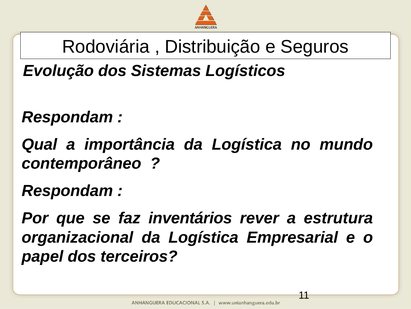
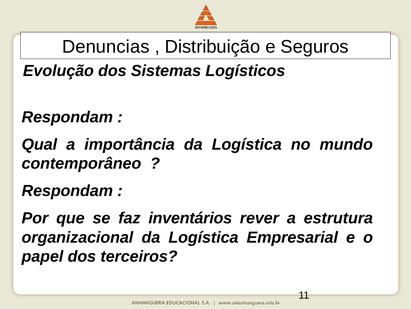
Rodoviária: Rodoviária -> Denuncias
